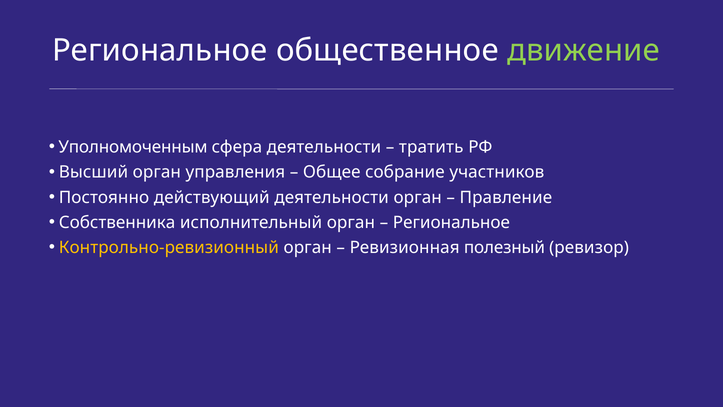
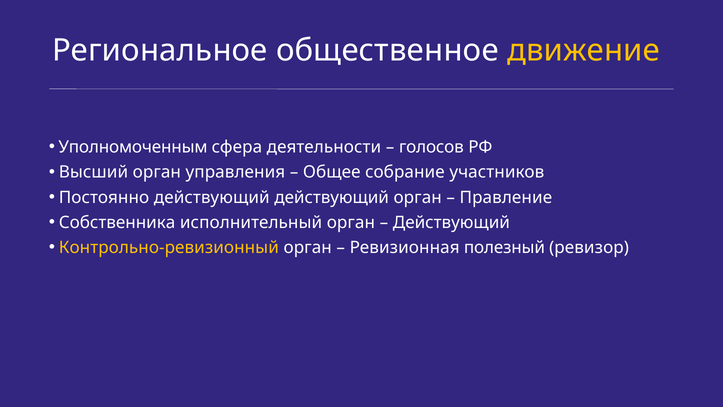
движение colour: light green -> yellow
тратить: тратить -> голосов
действующий деятельности: деятельности -> действующий
Региональное at (451, 222): Региональное -> Действующий
